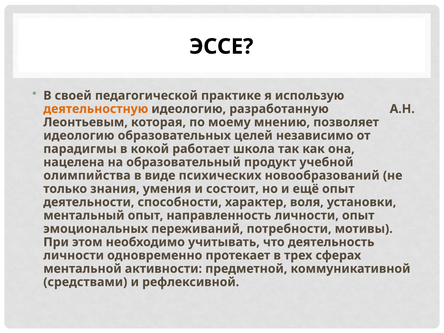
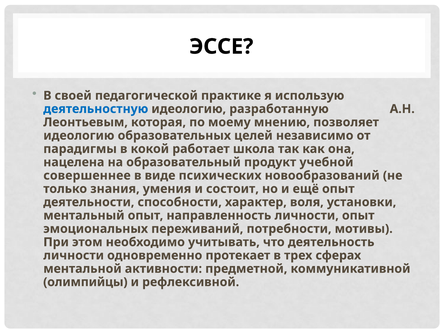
деятельностную colour: orange -> blue
олимпийства: олимпийства -> совершеннее
средствами: средствами -> олимпийцы
